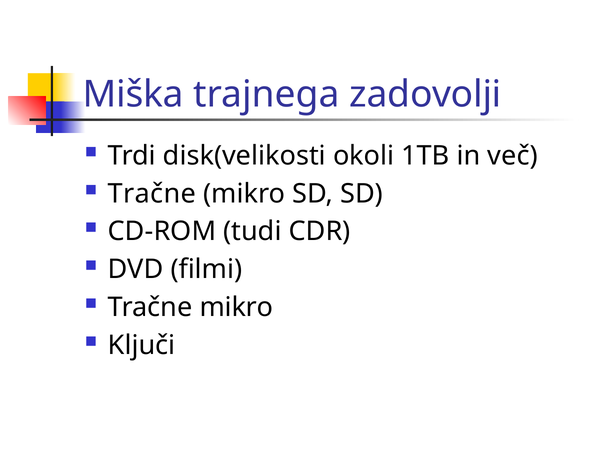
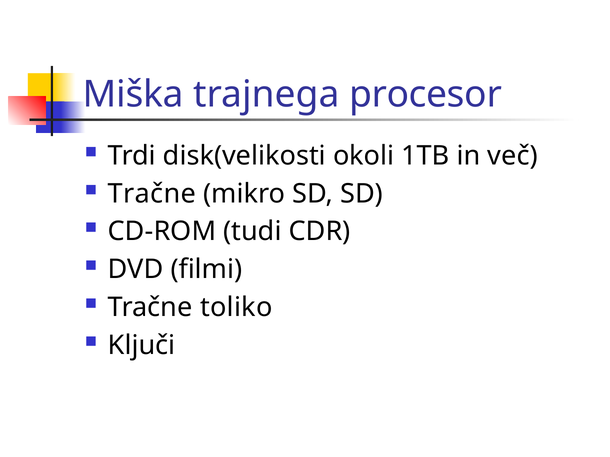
zadovolji: zadovolji -> procesor
mikro at (236, 308): mikro -> toliko
